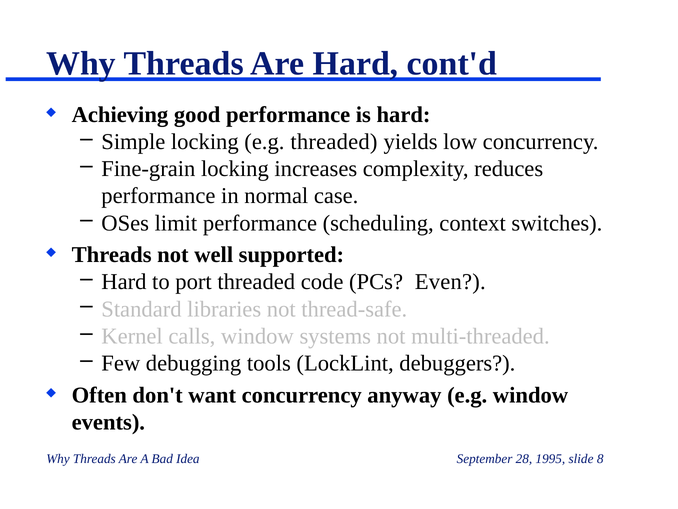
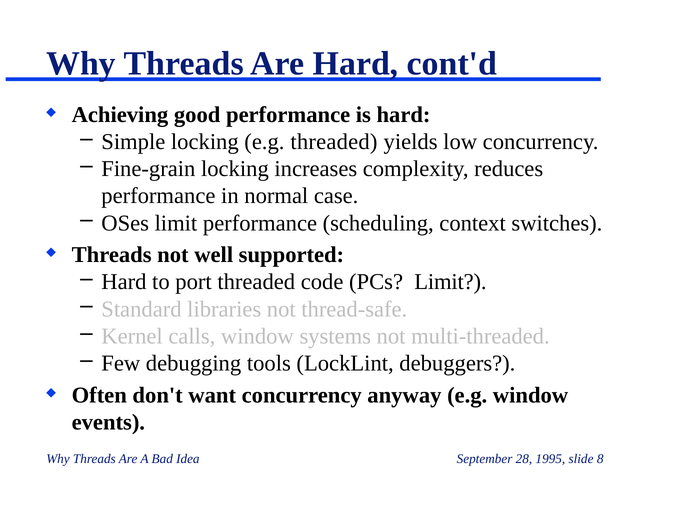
PCs Even: Even -> Limit
